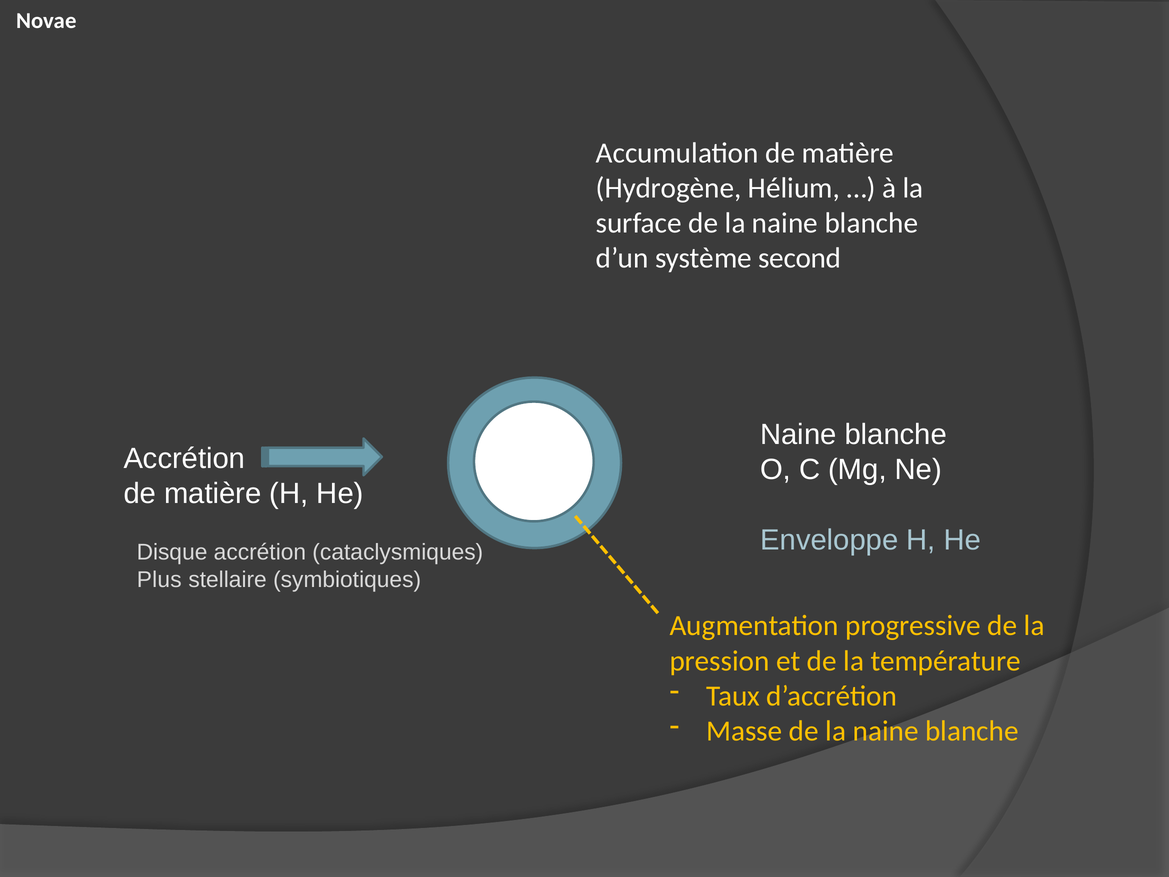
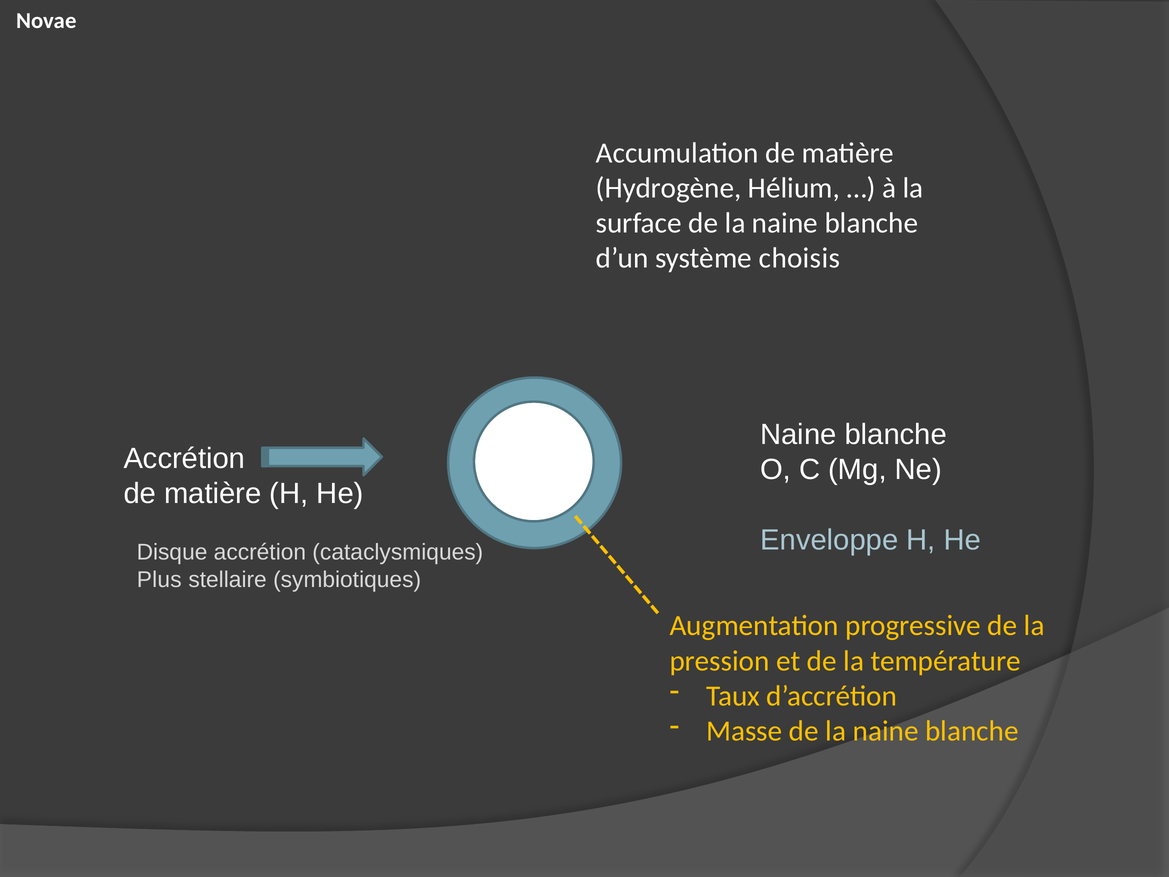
second: second -> choisis
